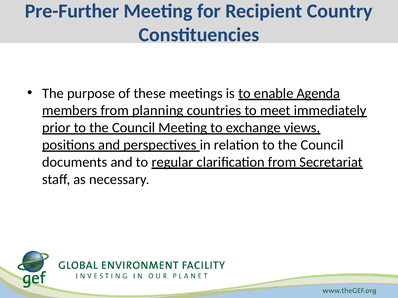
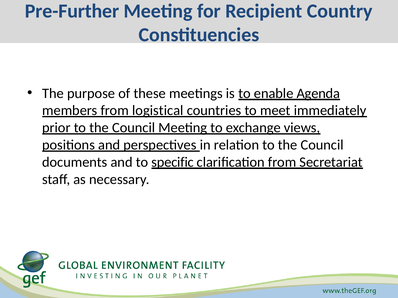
planning: planning -> logistical
regular: regular -> specific
